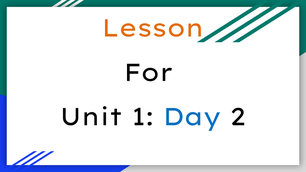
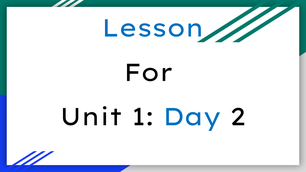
Lesson colour: orange -> blue
